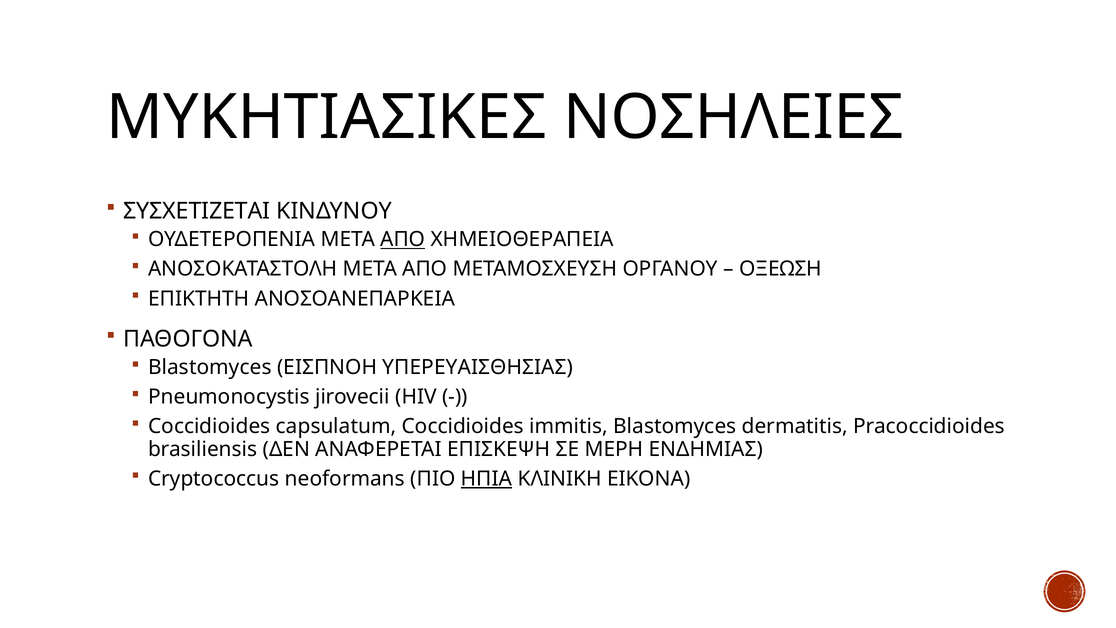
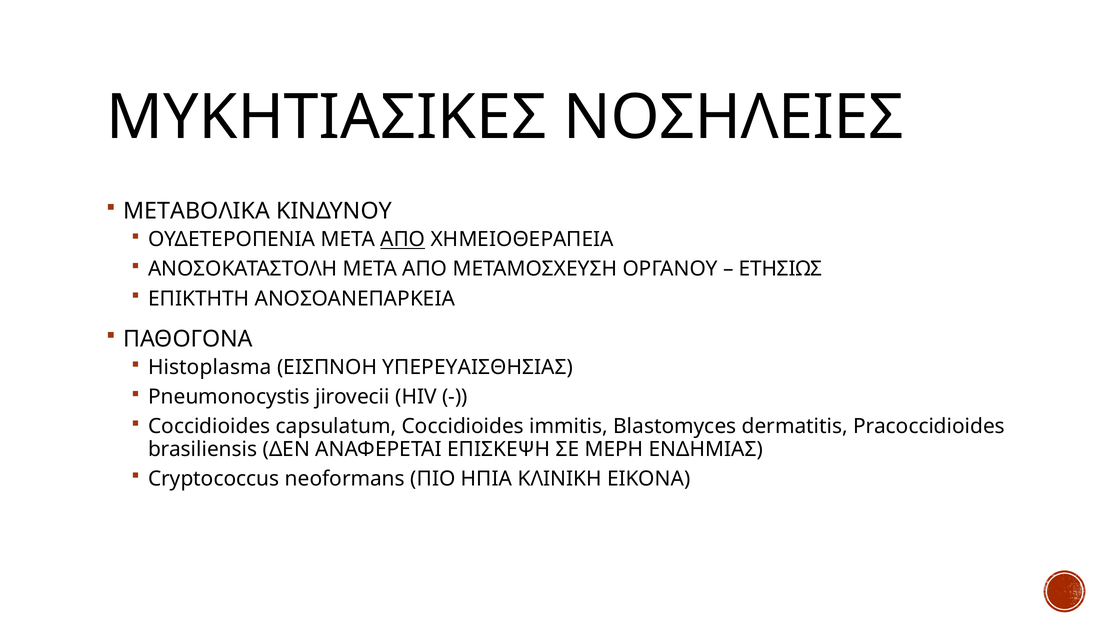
ΣΥΣΧΕΤΙΖΕΤΑΙ: ΣΥΣΧΕΤΙΖΕΤΑΙ -> ΜΕΤΑΒΟΛΙΚΑ
ΟΞΕΩΣΗ: ΟΞΕΩΣΗ -> ΕΤΗΣΙΩΣ
Blastomyces at (210, 367): Blastomyces -> Histoplasma
ΗΠΙΑ underline: present -> none
